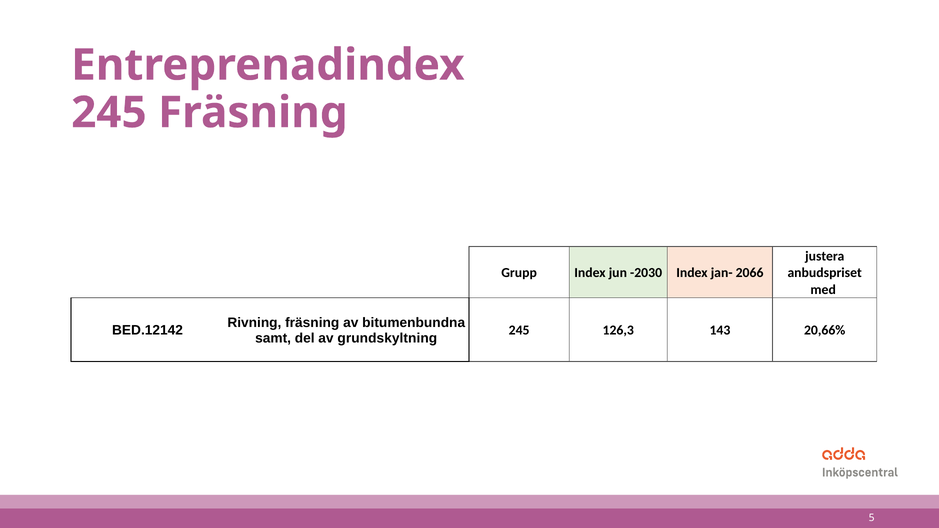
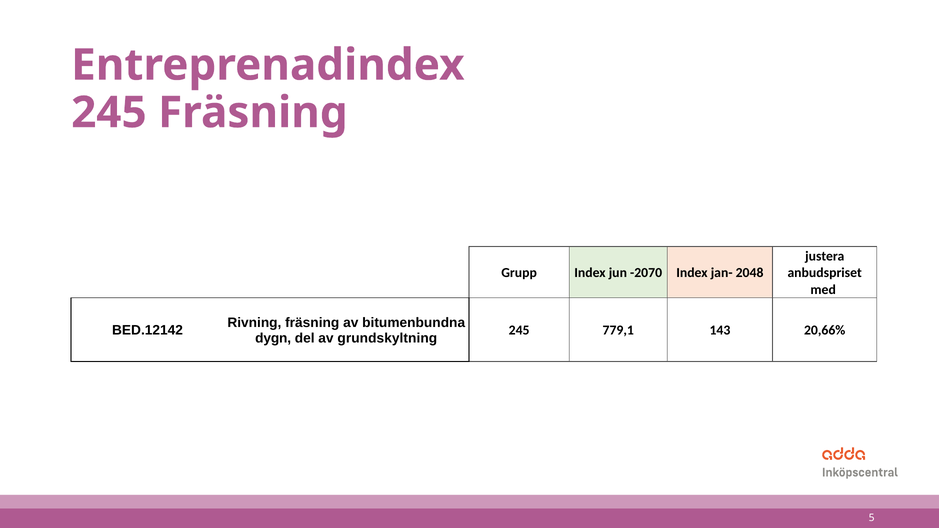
-2030: -2030 -> -2070
2066: 2066 -> 2048
126,3: 126,3 -> 779,1
samt: samt -> dygn
